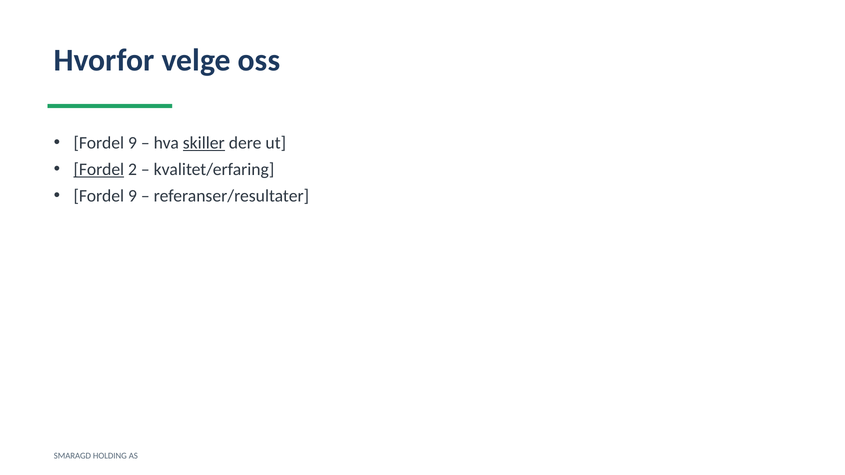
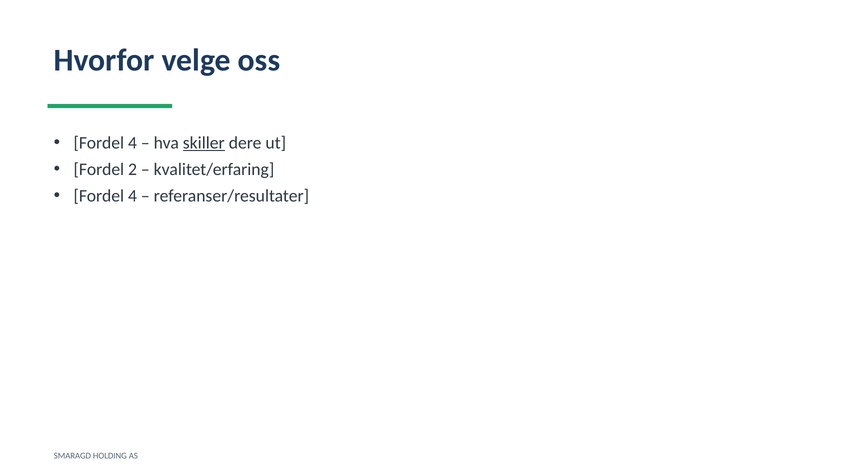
9 at (133, 143): 9 -> 4
Fordel at (99, 170) underline: present -> none
9 at (133, 196): 9 -> 4
